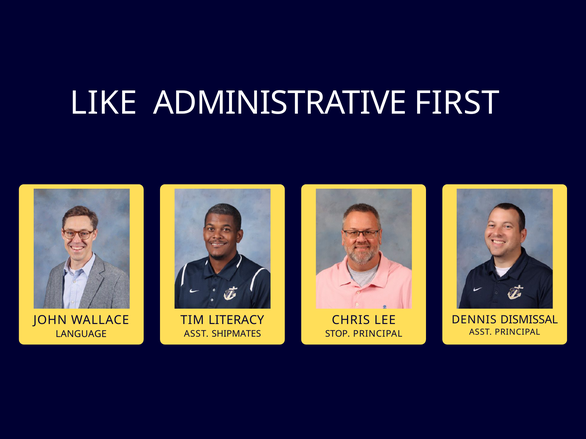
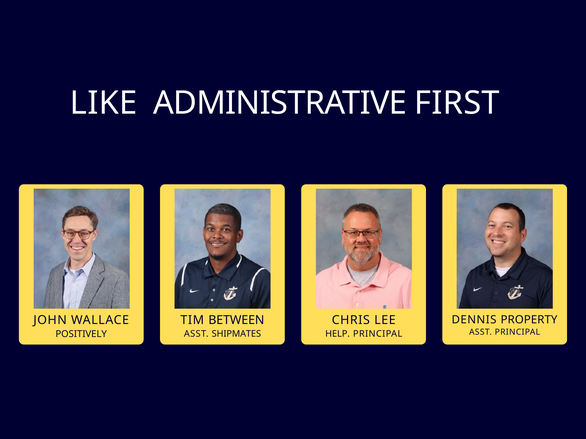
DISMISSAL: DISMISSAL -> PROPERTY
LITERACY: LITERACY -> BETWEEN
STOP: STOP -> HELP
LANGUAGE: LANGUAGE -> POSITIVELY
